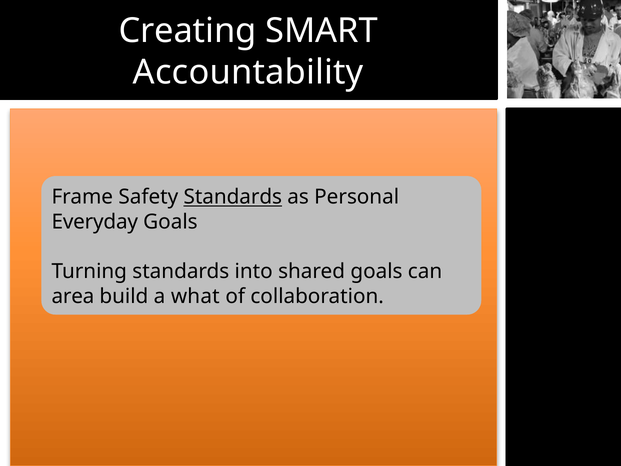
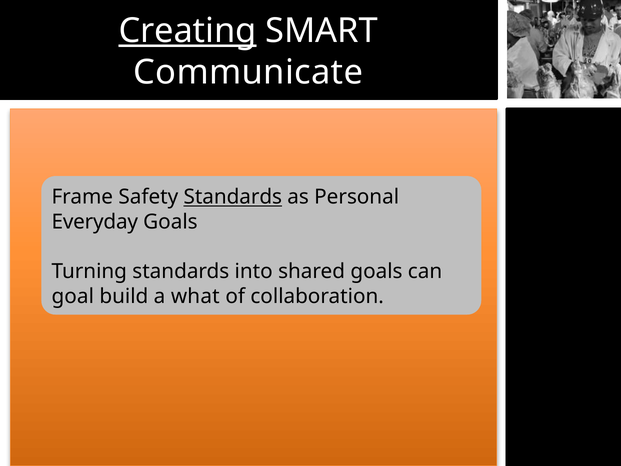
Creating underline: none -> present
Accountability: Accountability -> Communicate
area: area -> goal
